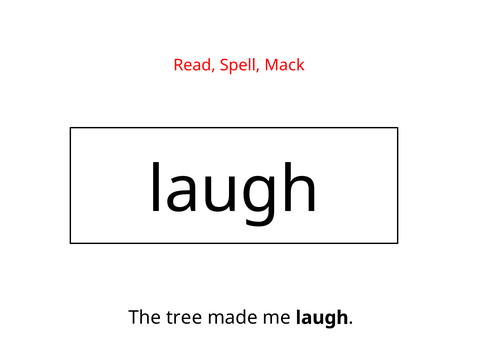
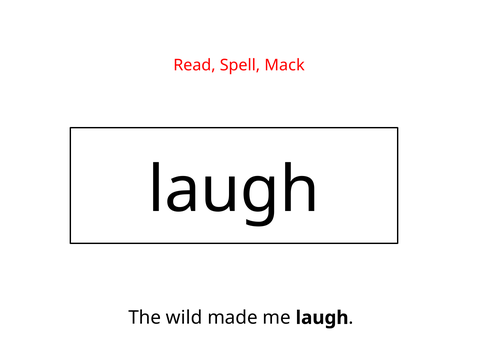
tree: tree -> wild
